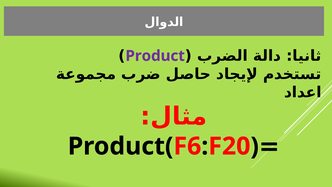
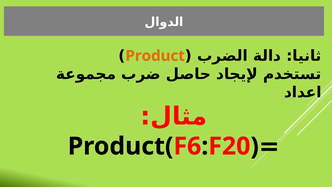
Product colour: purple -> orange
